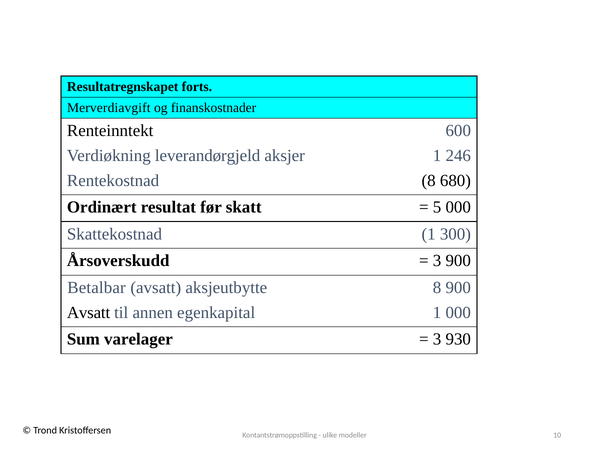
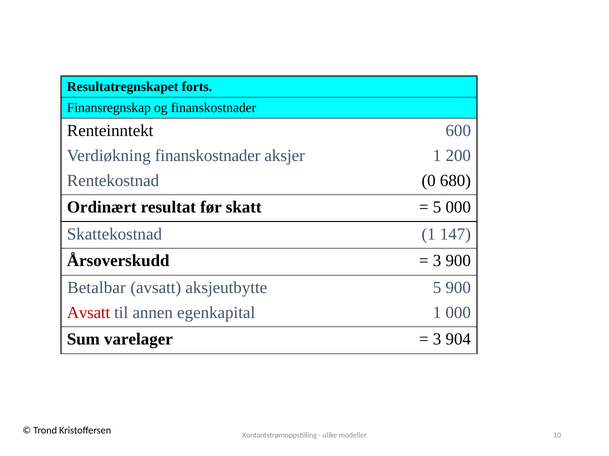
Merverdiavgift: Merverdiavgift -> Finansregnskap
Verdiøkning leverandørgjeld: leverandørgjeld -> finanskostnader
246: 246 -> 200
Rentekostnad 8: 8 -> 0
300: 300 -> 147
aksjeutbytte 8: 8 -> 5
Avsatt at (89, 313) colour: black -> red
930: 930 -> 904
